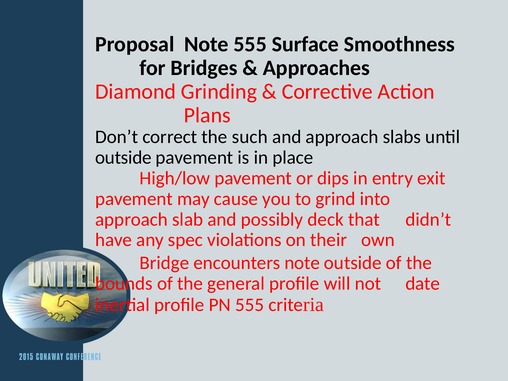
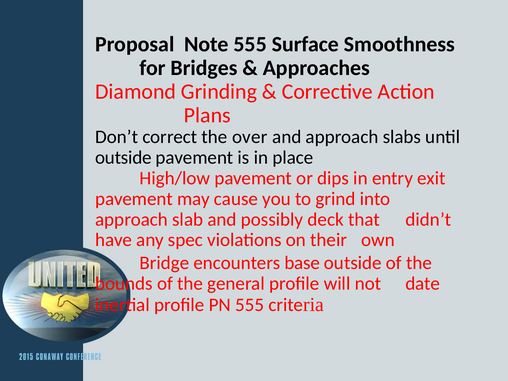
such: such -> over
encounters note: note -> base
